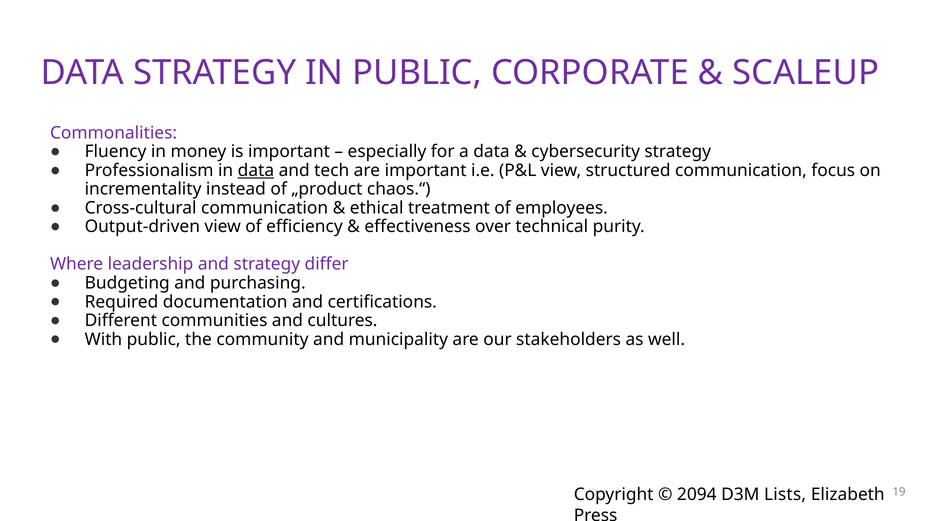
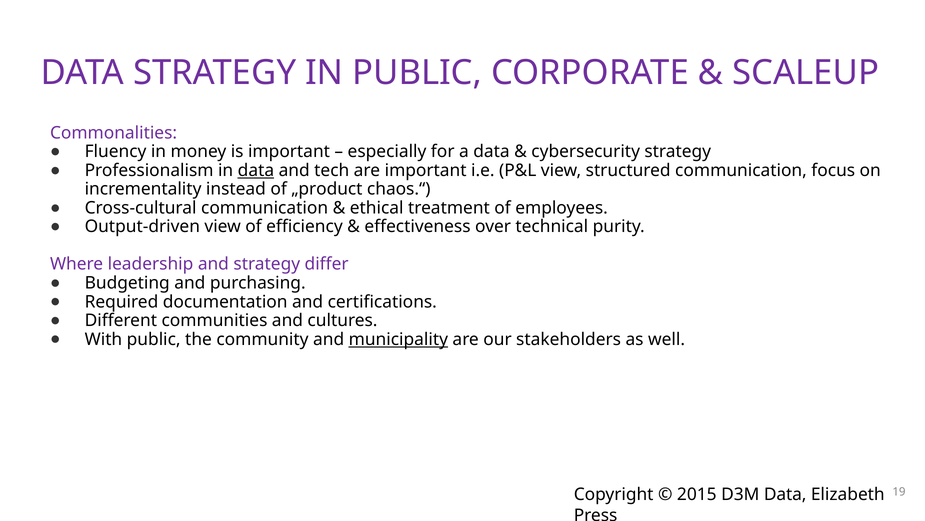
municipality underline: none -> present
2094: 2094 -> 2015
D3M Lists: Lists -> Data
